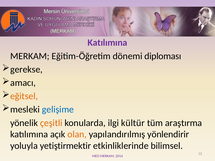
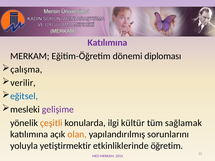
gerekse: gerekse -> çalışma
amacı: amacı -> verilir
eğitsel colour: orange -> blue
gelişime colour: blue -> purple
araştırma: araştırma -> sağlamak
yönlendirir: yönlendirir -> sorunlarını
bilimsel: bilimsel -> öğretim
